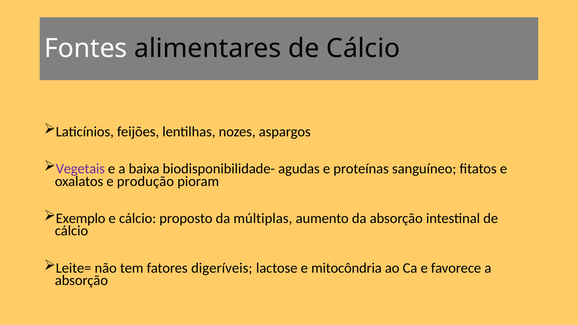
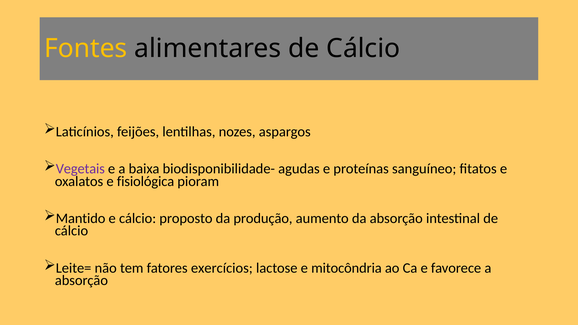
Fontes colour: white -> yellow
produção: produção -> fisiológica
Exemplo: Exemplo -> Mantido
múltiplas: múltiplas -> produção
digeríveis: digeríveis -> exercícios
